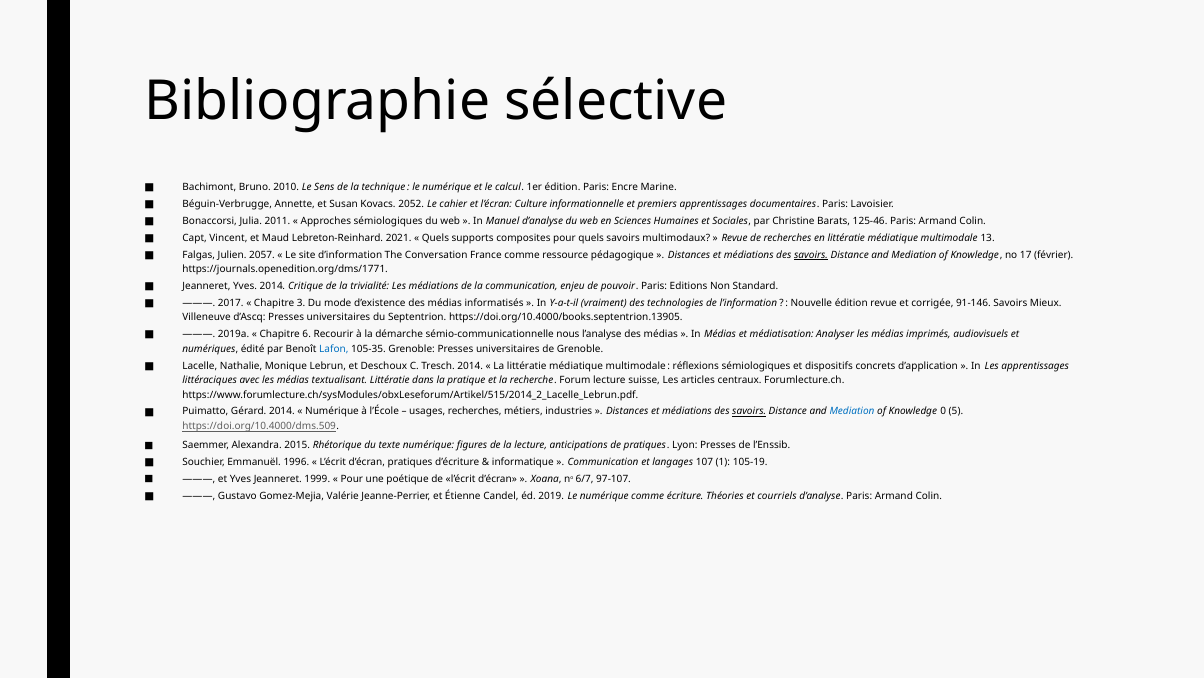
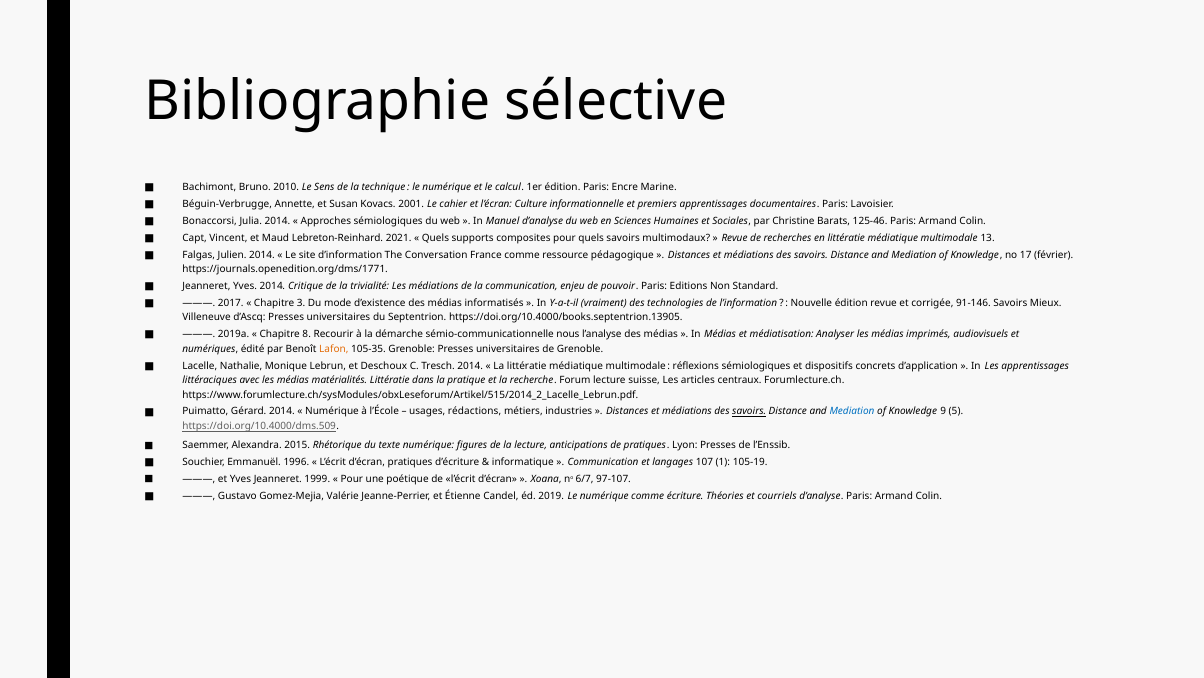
2052: 2052 -> 2001
Julia 2011: 2011 -> 2014
Julien 2057: 2057 -> 2014
savoirs at (811, 255) underline: present -> none
6: 6 -> 8
Lafon colour: blue -> orange
textualisant: textualisant -> matérialités
usages recherches: recherches -> rédactions
0: 0 -> 9
